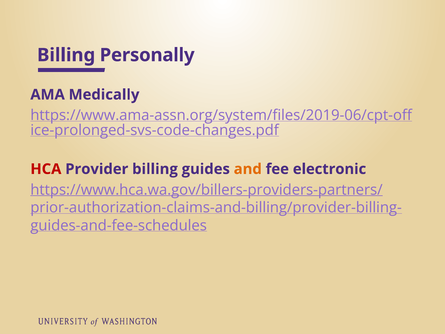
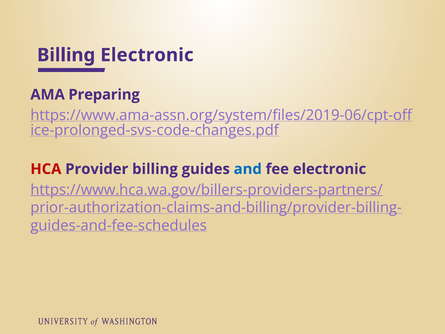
Billing Personally: Personally -> Electronic
Medically: Medically -> Preparing
and colour: orange -> blue
